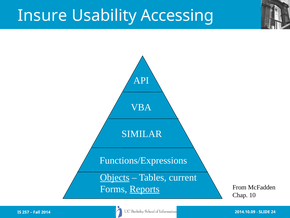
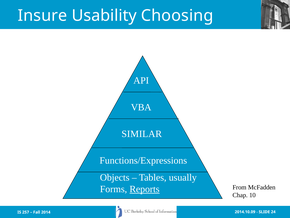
Accessing: Accessing -> Choosing
Objects underline: present -> none
current: current -> usually
